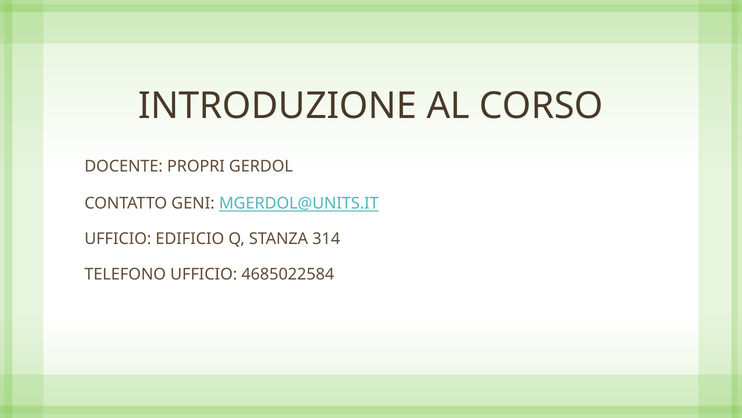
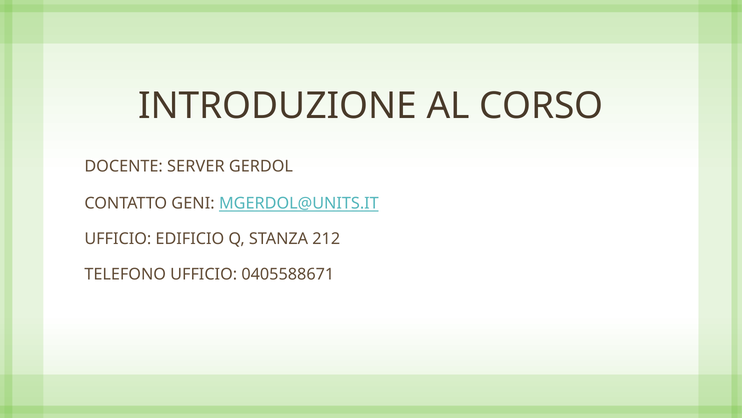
PROPRI: PROPRI -> SERVER
314: 314 -> 212
4685022584: 4685022584 -> 0405588671
